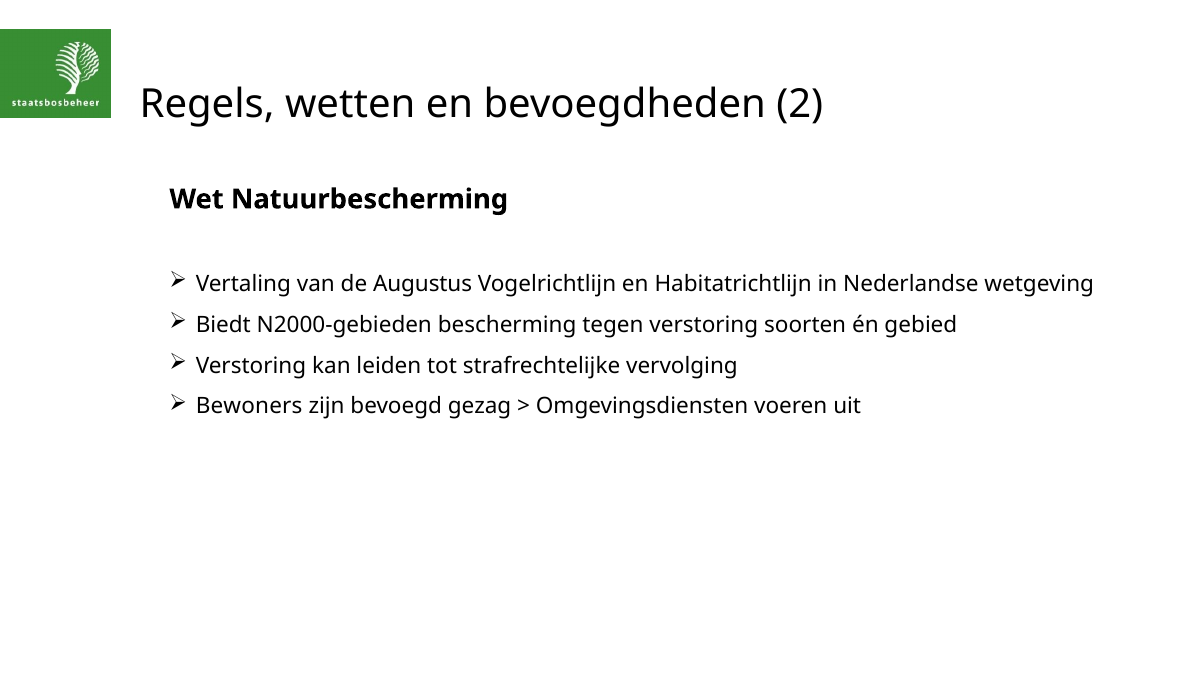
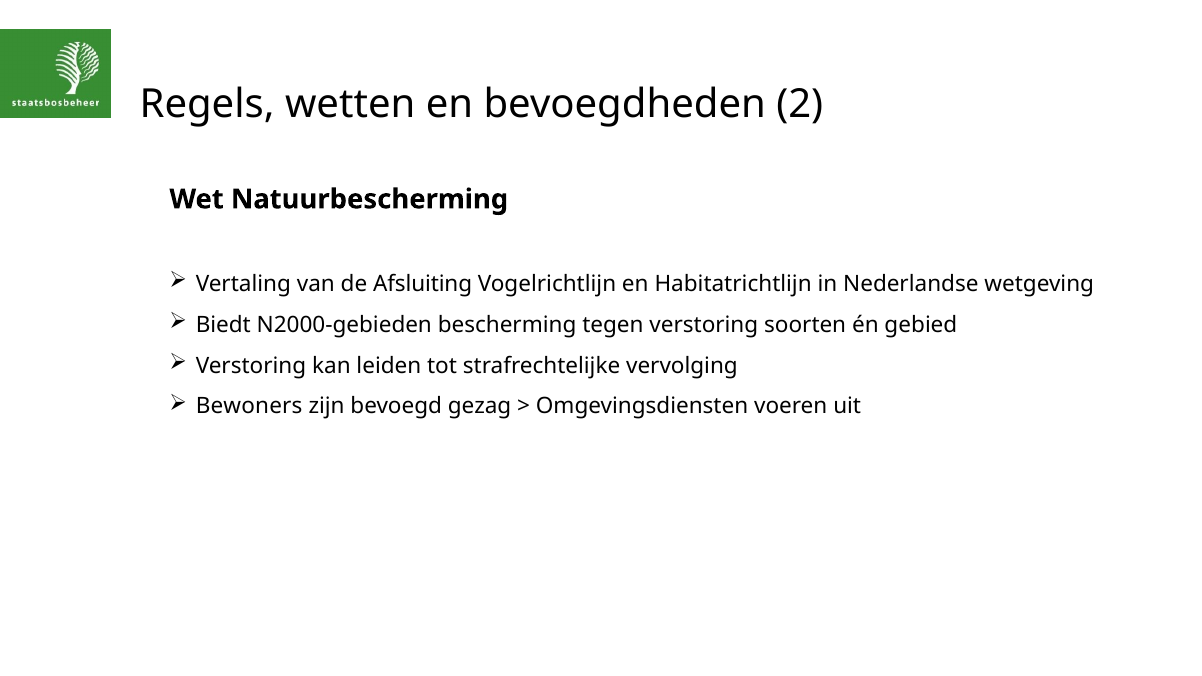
Augustus: Augustus -> Afsluiting
